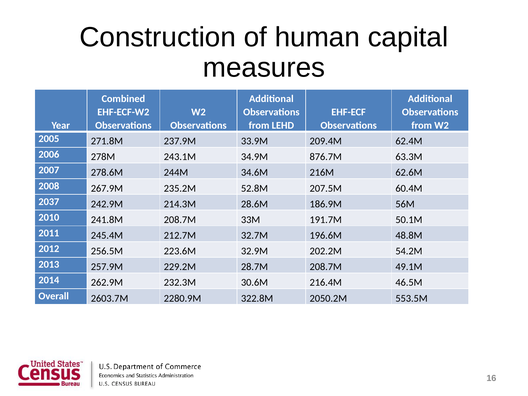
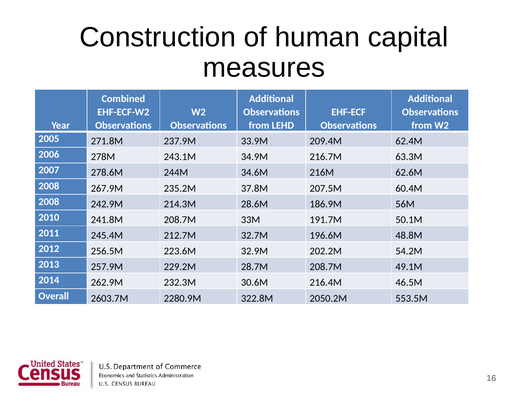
876.7M: 876.7M -> 216.7M
52.8M: 52.8M -> 37.8M
2037 at (49, 202): 2037 -> 2008
